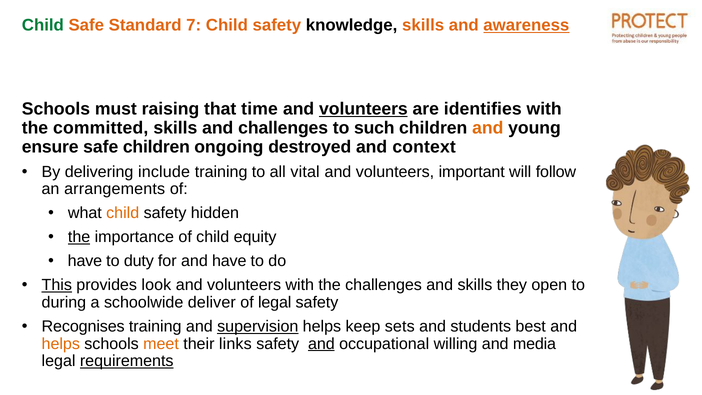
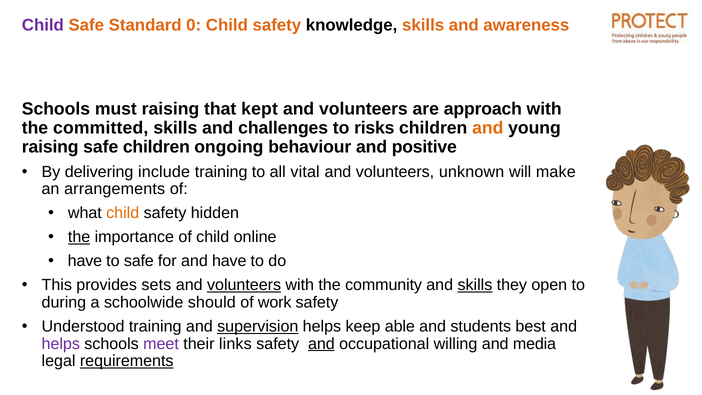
Child at (43, 25) colour: green -> purple
7: 7 -> 0
awareness underline: present -> none
time: time -> kept
volunteers at (363, 109) underline: present -> none
identifies: identifies -> approach
such: such -> risks
ensure at (50, 147): ensure -> raising
destroyed: destroyed -> behaviour
context: context -> positive
important: important -> unknown
follow: follow -> make
equity: equity -> online
to duty: duty -> safe
This underline: present -> none
look: look -> sets
volunteers at (244, 285) underline: none -> present
the challenges: challenges -> community
skills at (475, 285) underline: none -> present
deliver: deliver -> should
of legal: legal -> work
Recognises: Recognises -> Understood
sets: sets -> able
helps at (61, 344) colour: orange -> purple
meet colour: orange -> purple
